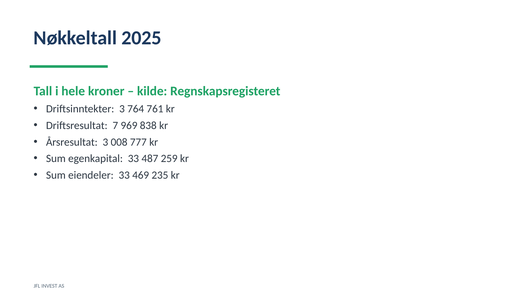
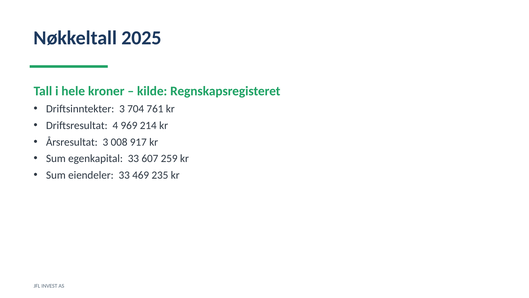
764: 764 -> 704
7: 7 -> 4
838: 838 -> 214
777: 777 -> 917
487: 487 -> 607
